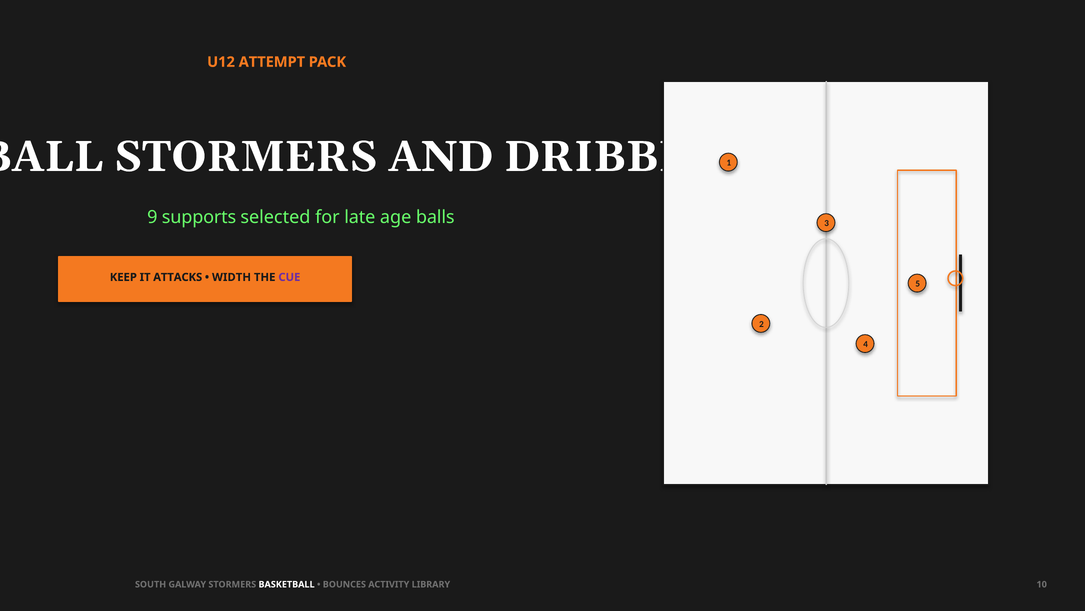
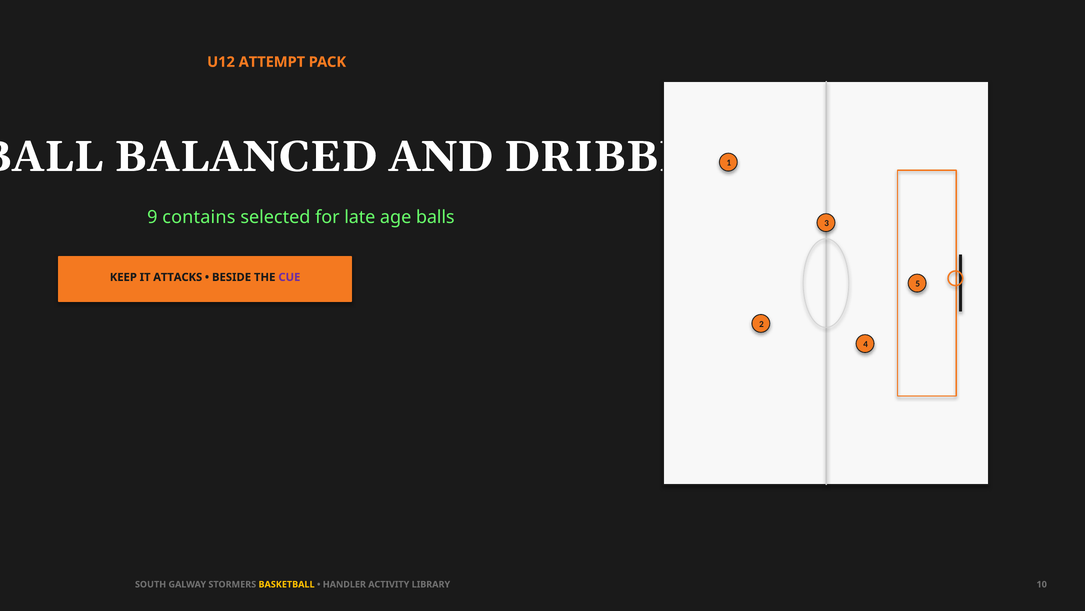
STORMERS at (246, 157): STORMERS -> BALANCED
supports: supports -> contains
WIDTH: WIDTH -> BESIDE
BASKETBALL colour: white -> yellow
BOUNCES: BOUNCES -> HANDLER
